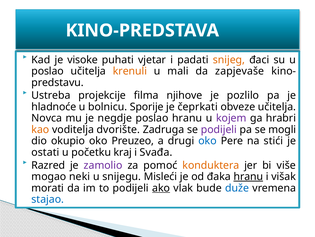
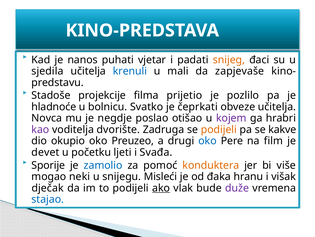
visoke: visoke -> nanos
poslao at (48, 71): poslao -> sjedila
krenuli colour: orange -> blue
Ustreba: Ustreba -> Stadoše
njihove: njihove -> prijetio
Sporije: Sporije -> Svatko
poslao hranu: hranu -> otišao
kao colour: orange -> purple
podijeli at (219, 129) colour: purple -> orange
mogli: mogli -> kakve
stići: stići -> film
ostati: ostati -> devet
kraj: kraj -> ljeti
Razred: Razred -> Sporije
zamolio colour: purple -> blue
hranu at (248, 176) underline: present -> none
morati: morati -> dječak
duže colour: blue -> purple
